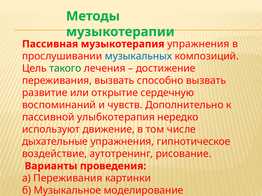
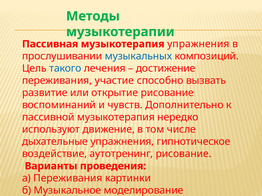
такого colour: green -> blue
переживания вызвать: вызвать -> участие
открытие сердечную: сердечную -> рисование
пассивной улыбкотерапия: улыбкотерапия -> музыкотерапия
